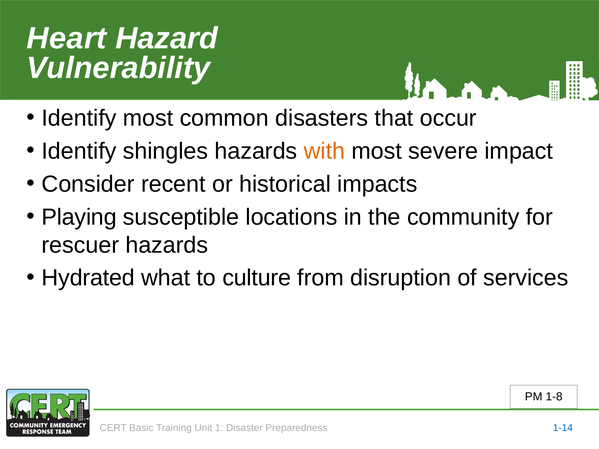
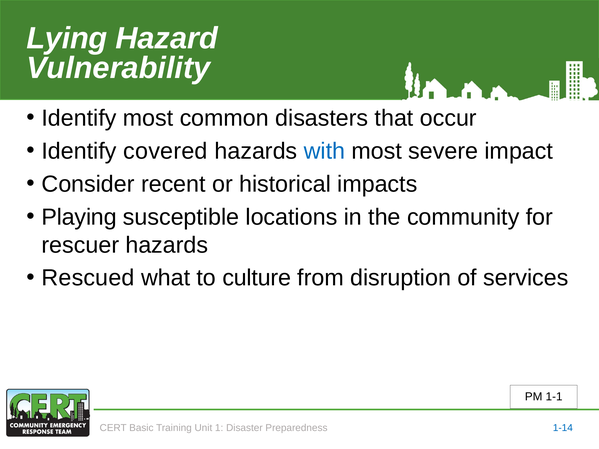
Heart: Heart -> Lying
shingles: shingles -> covered
with colour: orange -> blue
Hydrated: Hydrated -> Rescued
1-8: 1-8 -> 1-1
